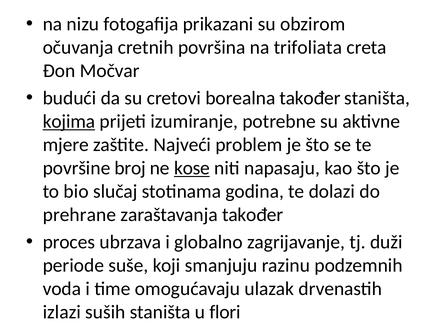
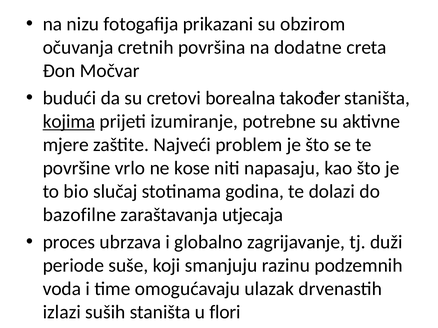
trifoliata: trifoliata -> dodatne
broj: broj -> vrlo
kose underline: present -> none
prehrane: prehrane -> bazofilne
zaraštavanja također: također -> utjecaja
